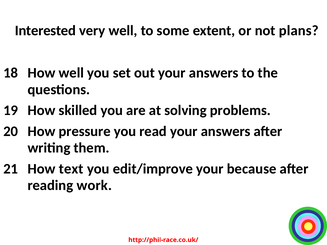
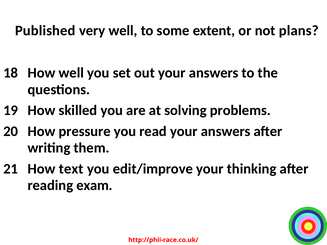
Interested: Interested -> Published
because: because -> thinking
work: work -> exam
